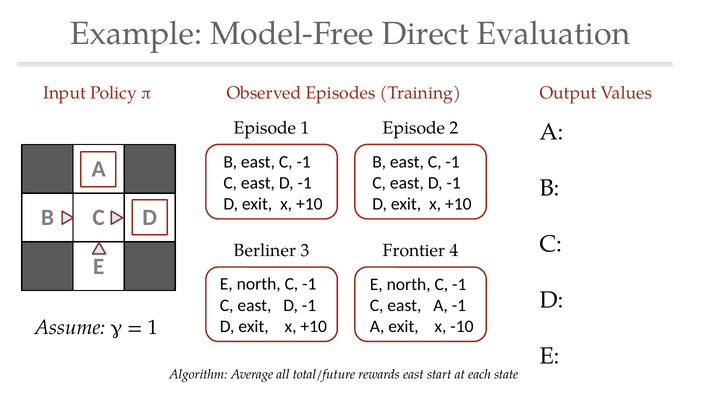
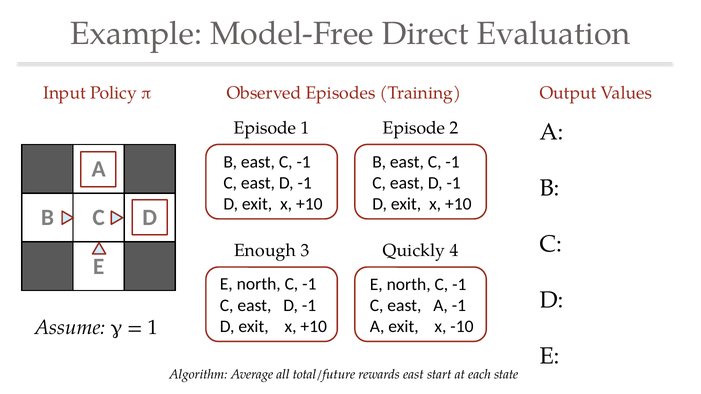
Berliner: Berliner -> Enough
Frontier: Frontier -> Quickly
